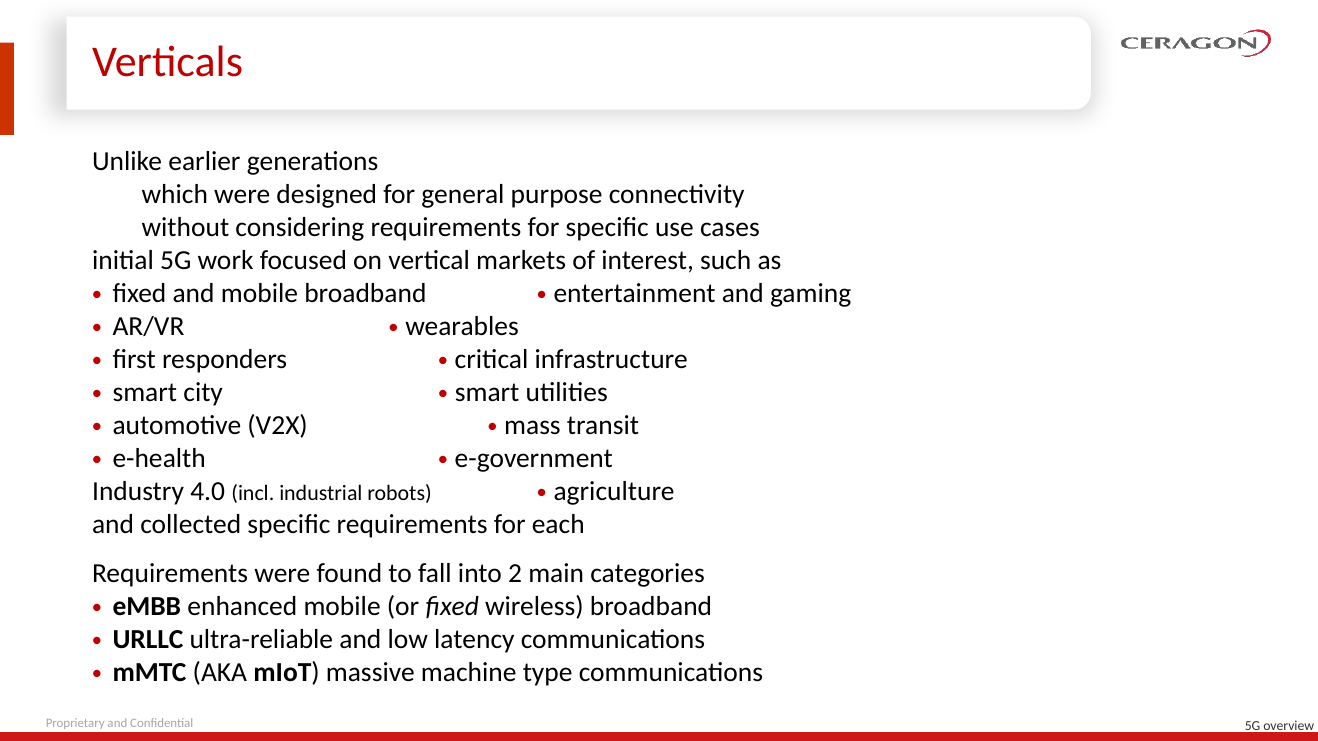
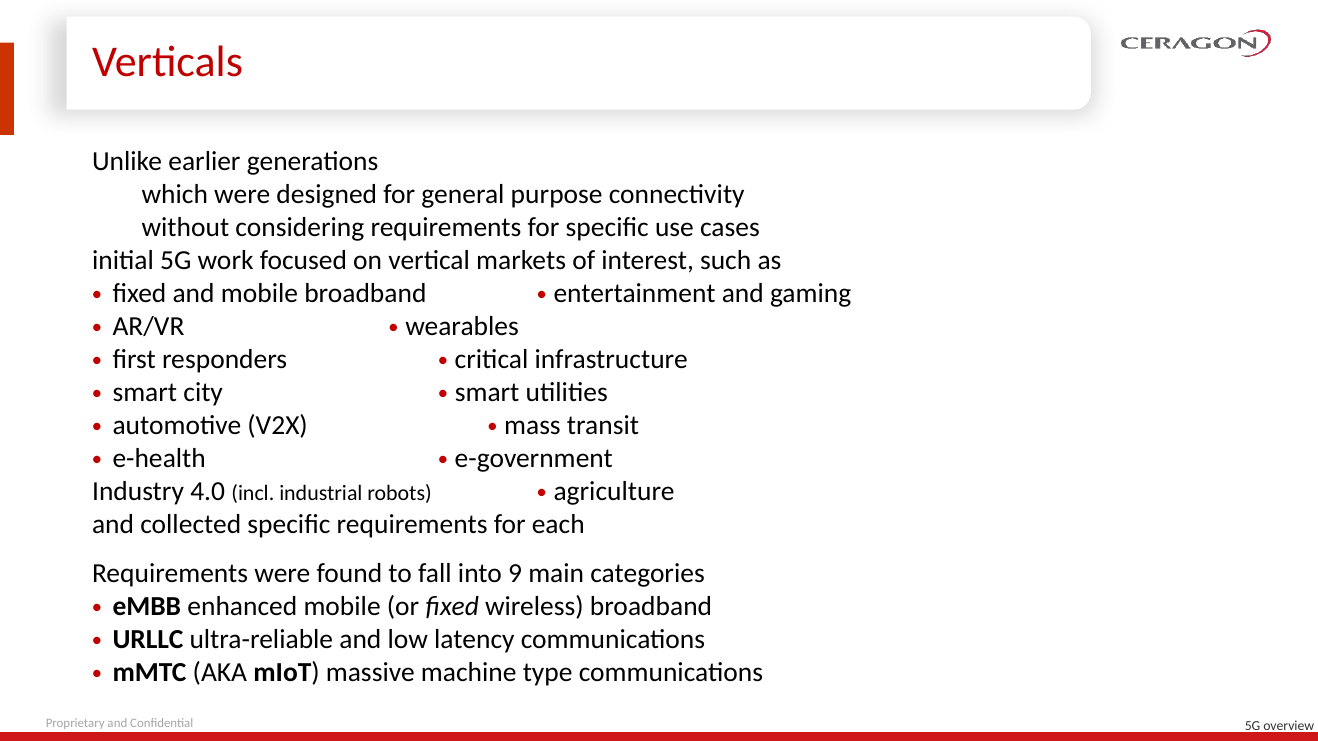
2: 2 -> 9
